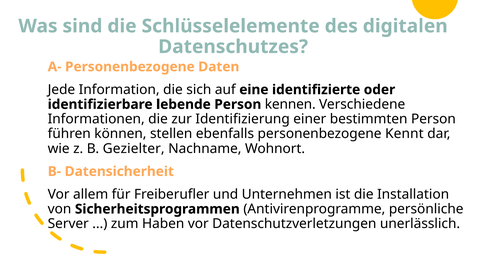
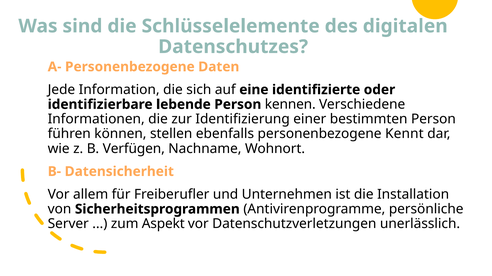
Gezielter: Gezielter -> Verfügen
Haben: Haben -> Aspekt
